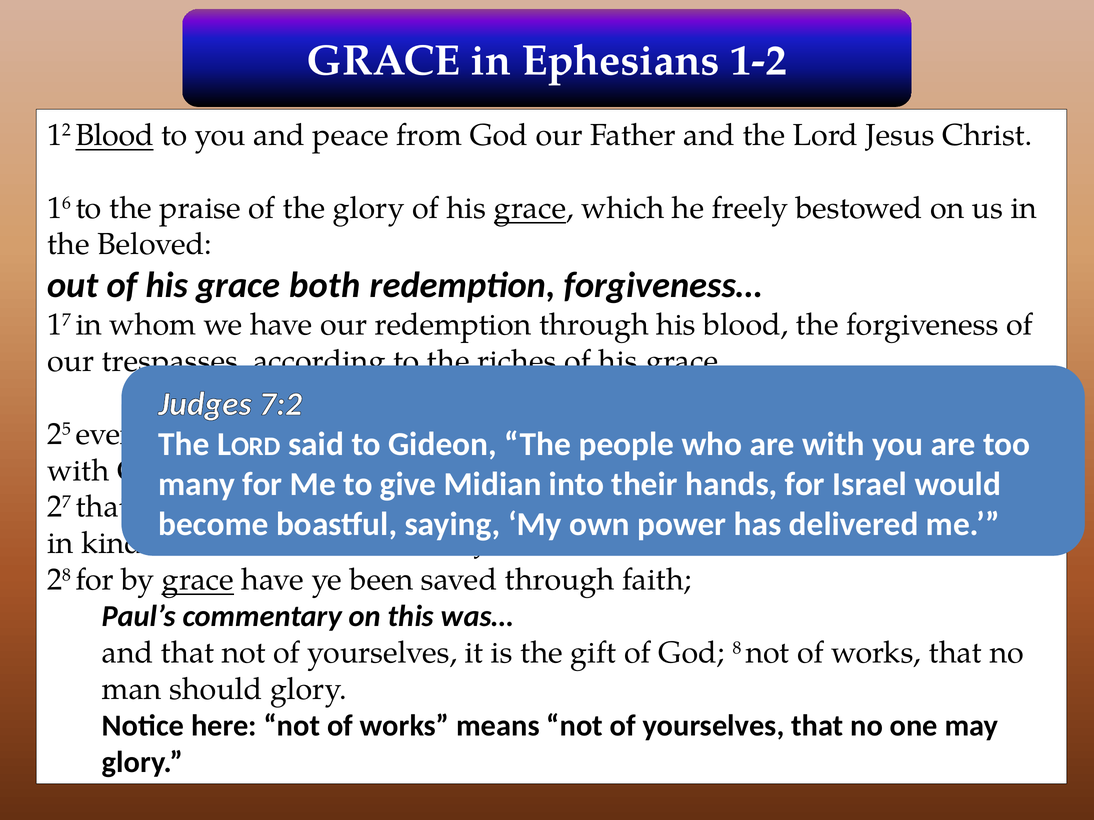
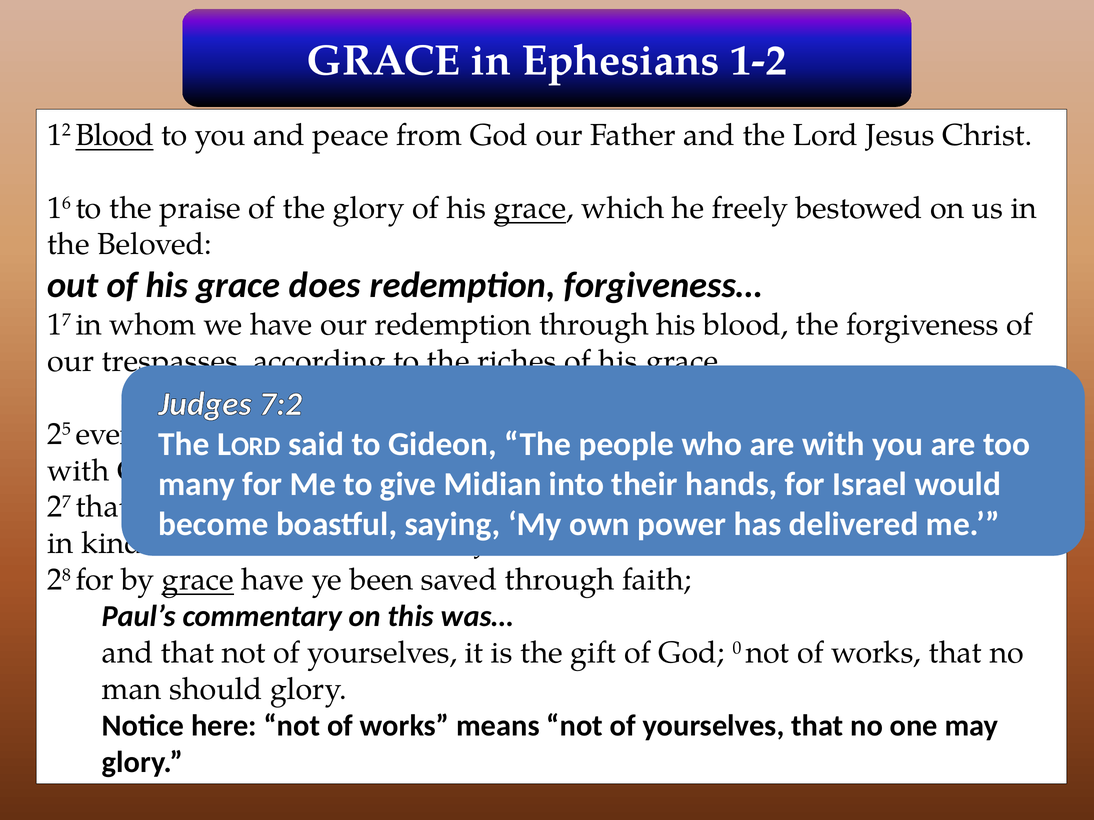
both: both -> does
8: 8 -> 0
